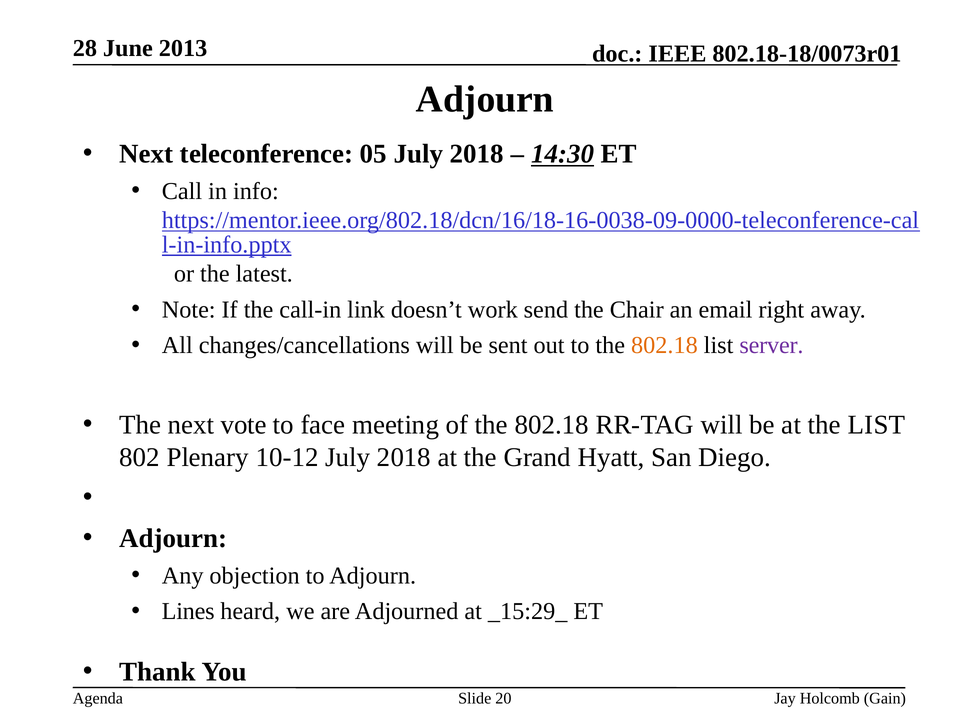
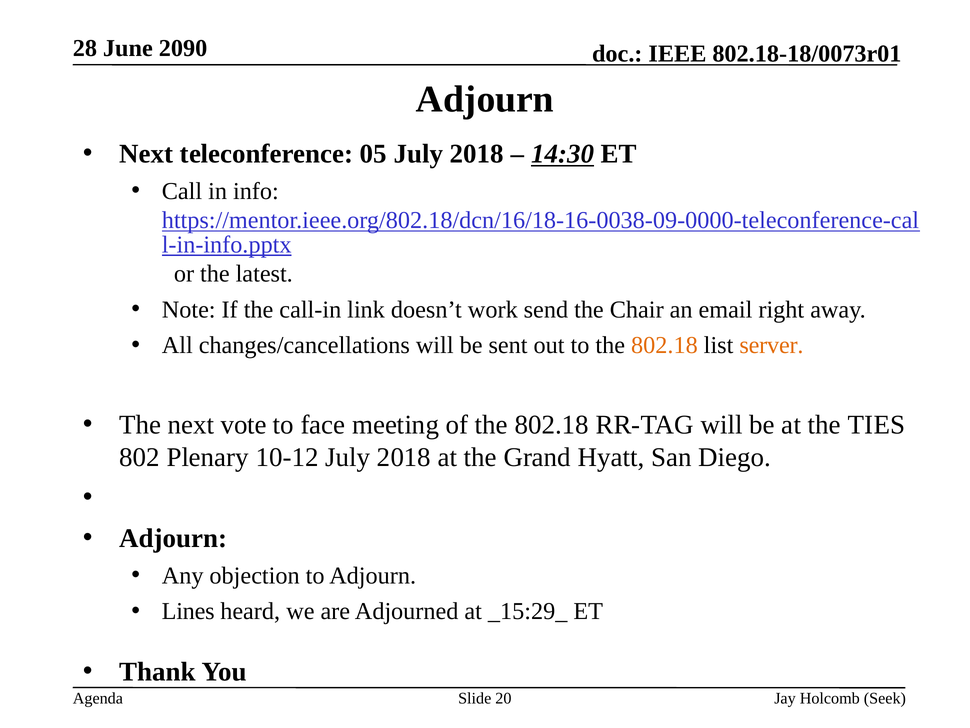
2013: 2013 -> 2090
server colour: purple -> orange
the LIST: LIST -> TIES
Gain: Gain -> Seek
